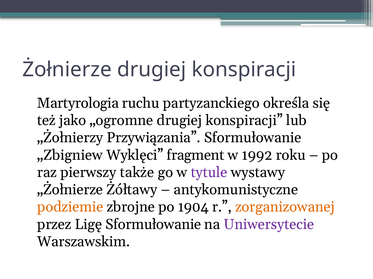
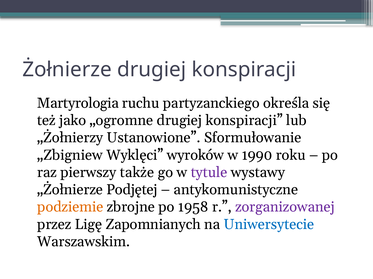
Przywiązania: Przywiązania -> Ustanowione
fragment: fragment -> wyroków
1992: 1992 -> 1990
Żółtawy: Żółtawy -> Podjętej
1904: 1904 -> 1958
zorganizowanej colour: orange -> purple
Ligę Sformułowanie: Sformułowanie -> Zapomnianych
Uniwersytecie colour: purple -> blue
